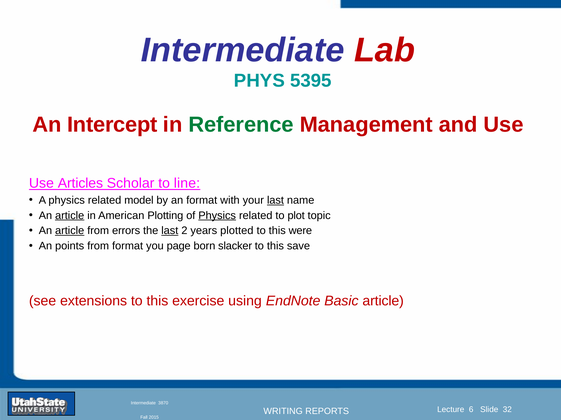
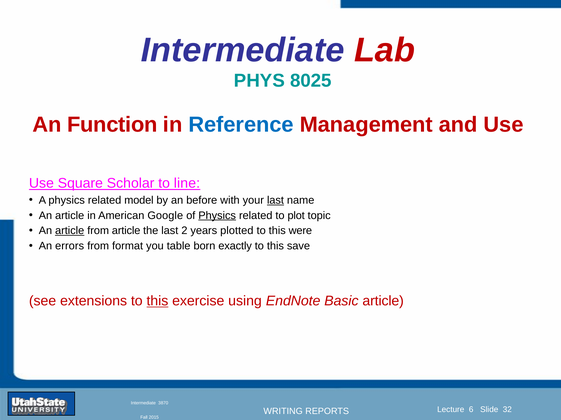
5395: 5395 -> 8025
Intercept: Intercept -> Function
Reference colour: green -> blue
Articles: Articles -> Square
an format: format -> before
article at (70, 216) underline: present -> none
Plotting: Plotting -> Google
from errors: errors -> article
last at (170, 231) underline: present -> none
points: points -> errors
page: page -> table
slacker: slacker -> exactly
this at (157, 301) underline: none -> present
